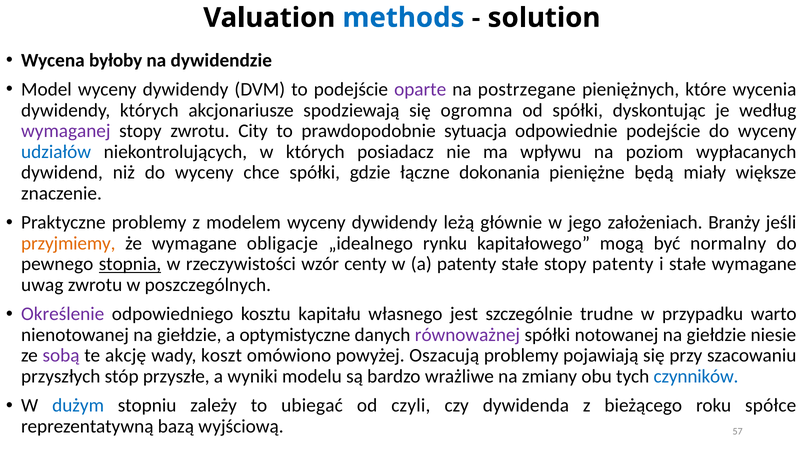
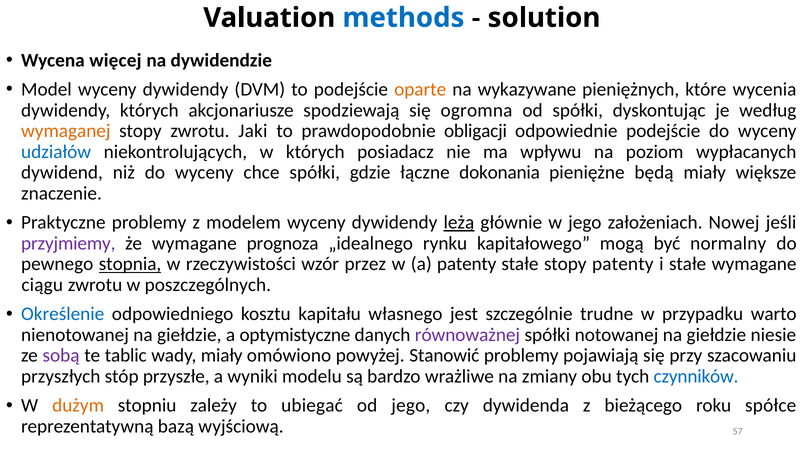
byłoby: byłoby -> więcej
oparte colour: purple -> orange
postrzegane: postrzegane -> wykazywane
wymaganej colour: purple -> orange
City: City -> Jaki
sytuacja: sytuacja -> obligacji
leżą underline: none -> present
Branży: Branży -> Nowej
przyjmiemy colour: orange -> purple
obligacje: obligacje -> prognoza
centy: centy -> przez
uwag: uwag -> ciągu
Określenie colour: purple -> blue
akcję: akcję -> tablic
wady koszt: koszt -> miały
Oszacują: Oszacują -> Stanowić
dużym colour: blue -> orange
od czyli: czyli -> jego
